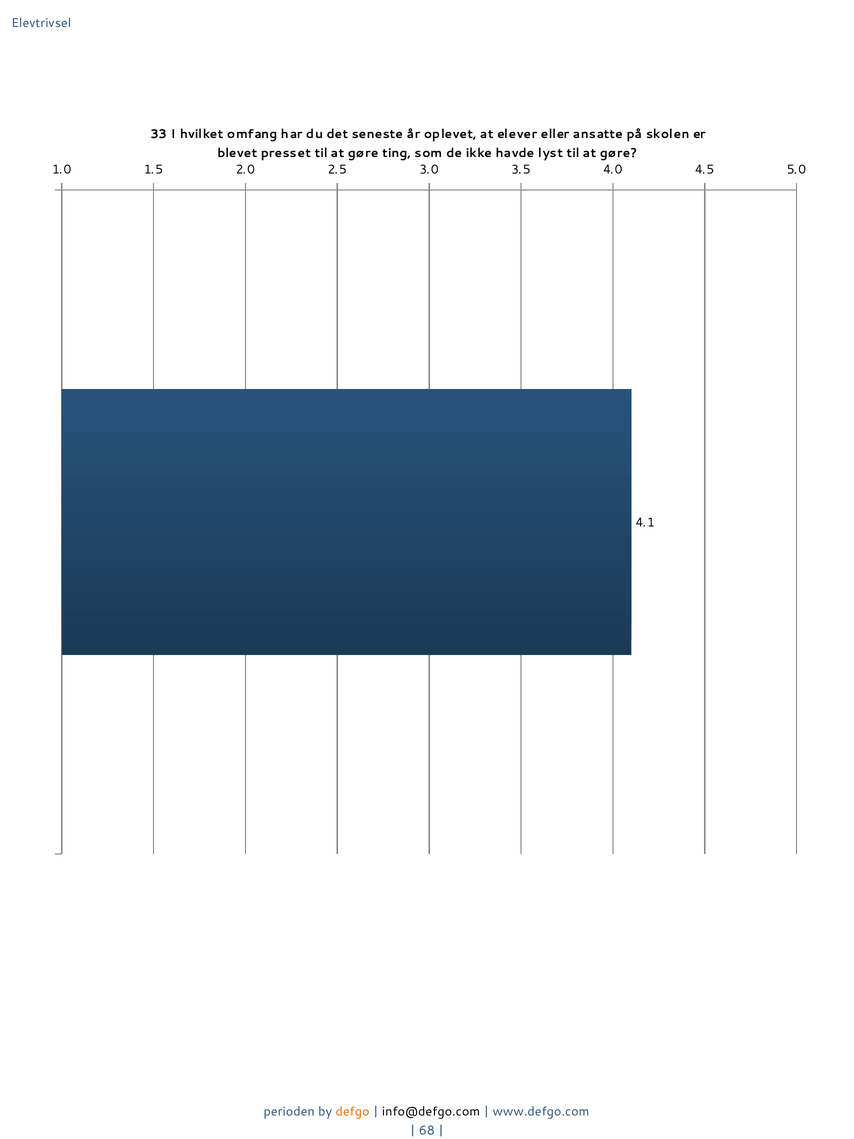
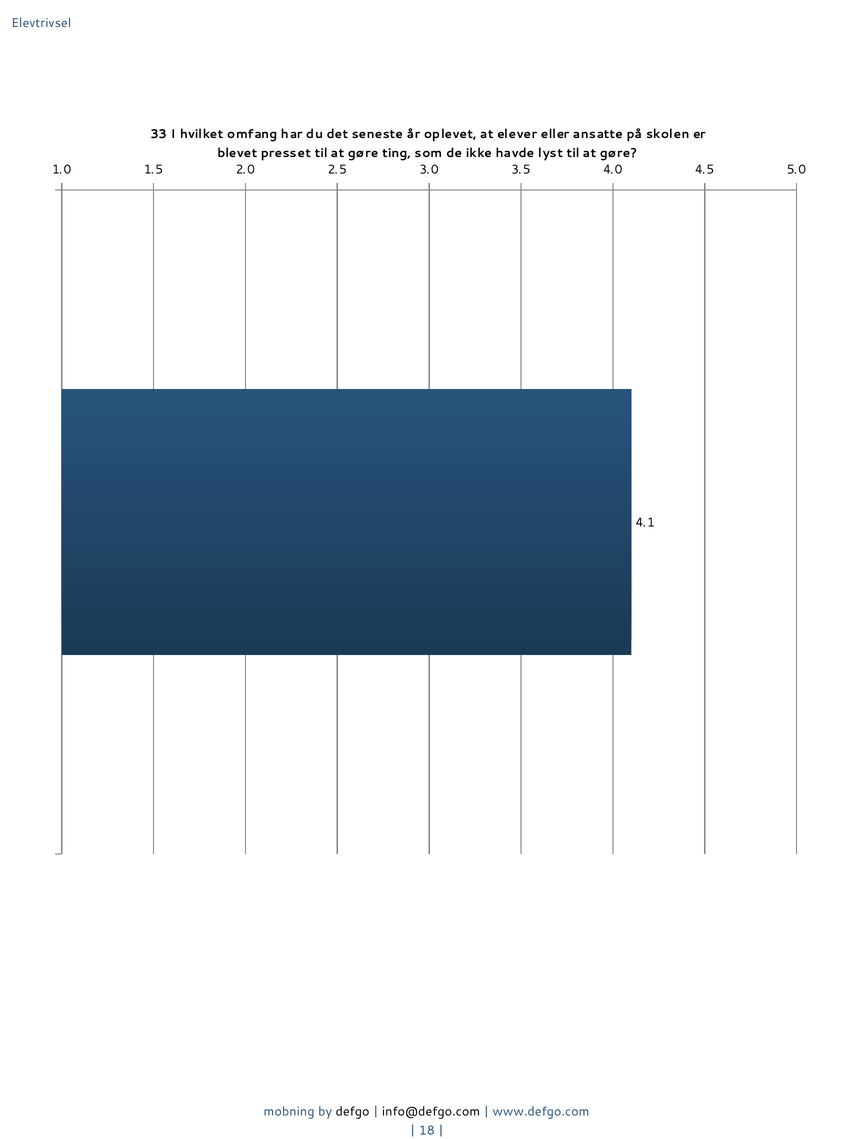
perioden: perioden -> mobning
defgo colour: orange -> black
68: 68 -> 18
